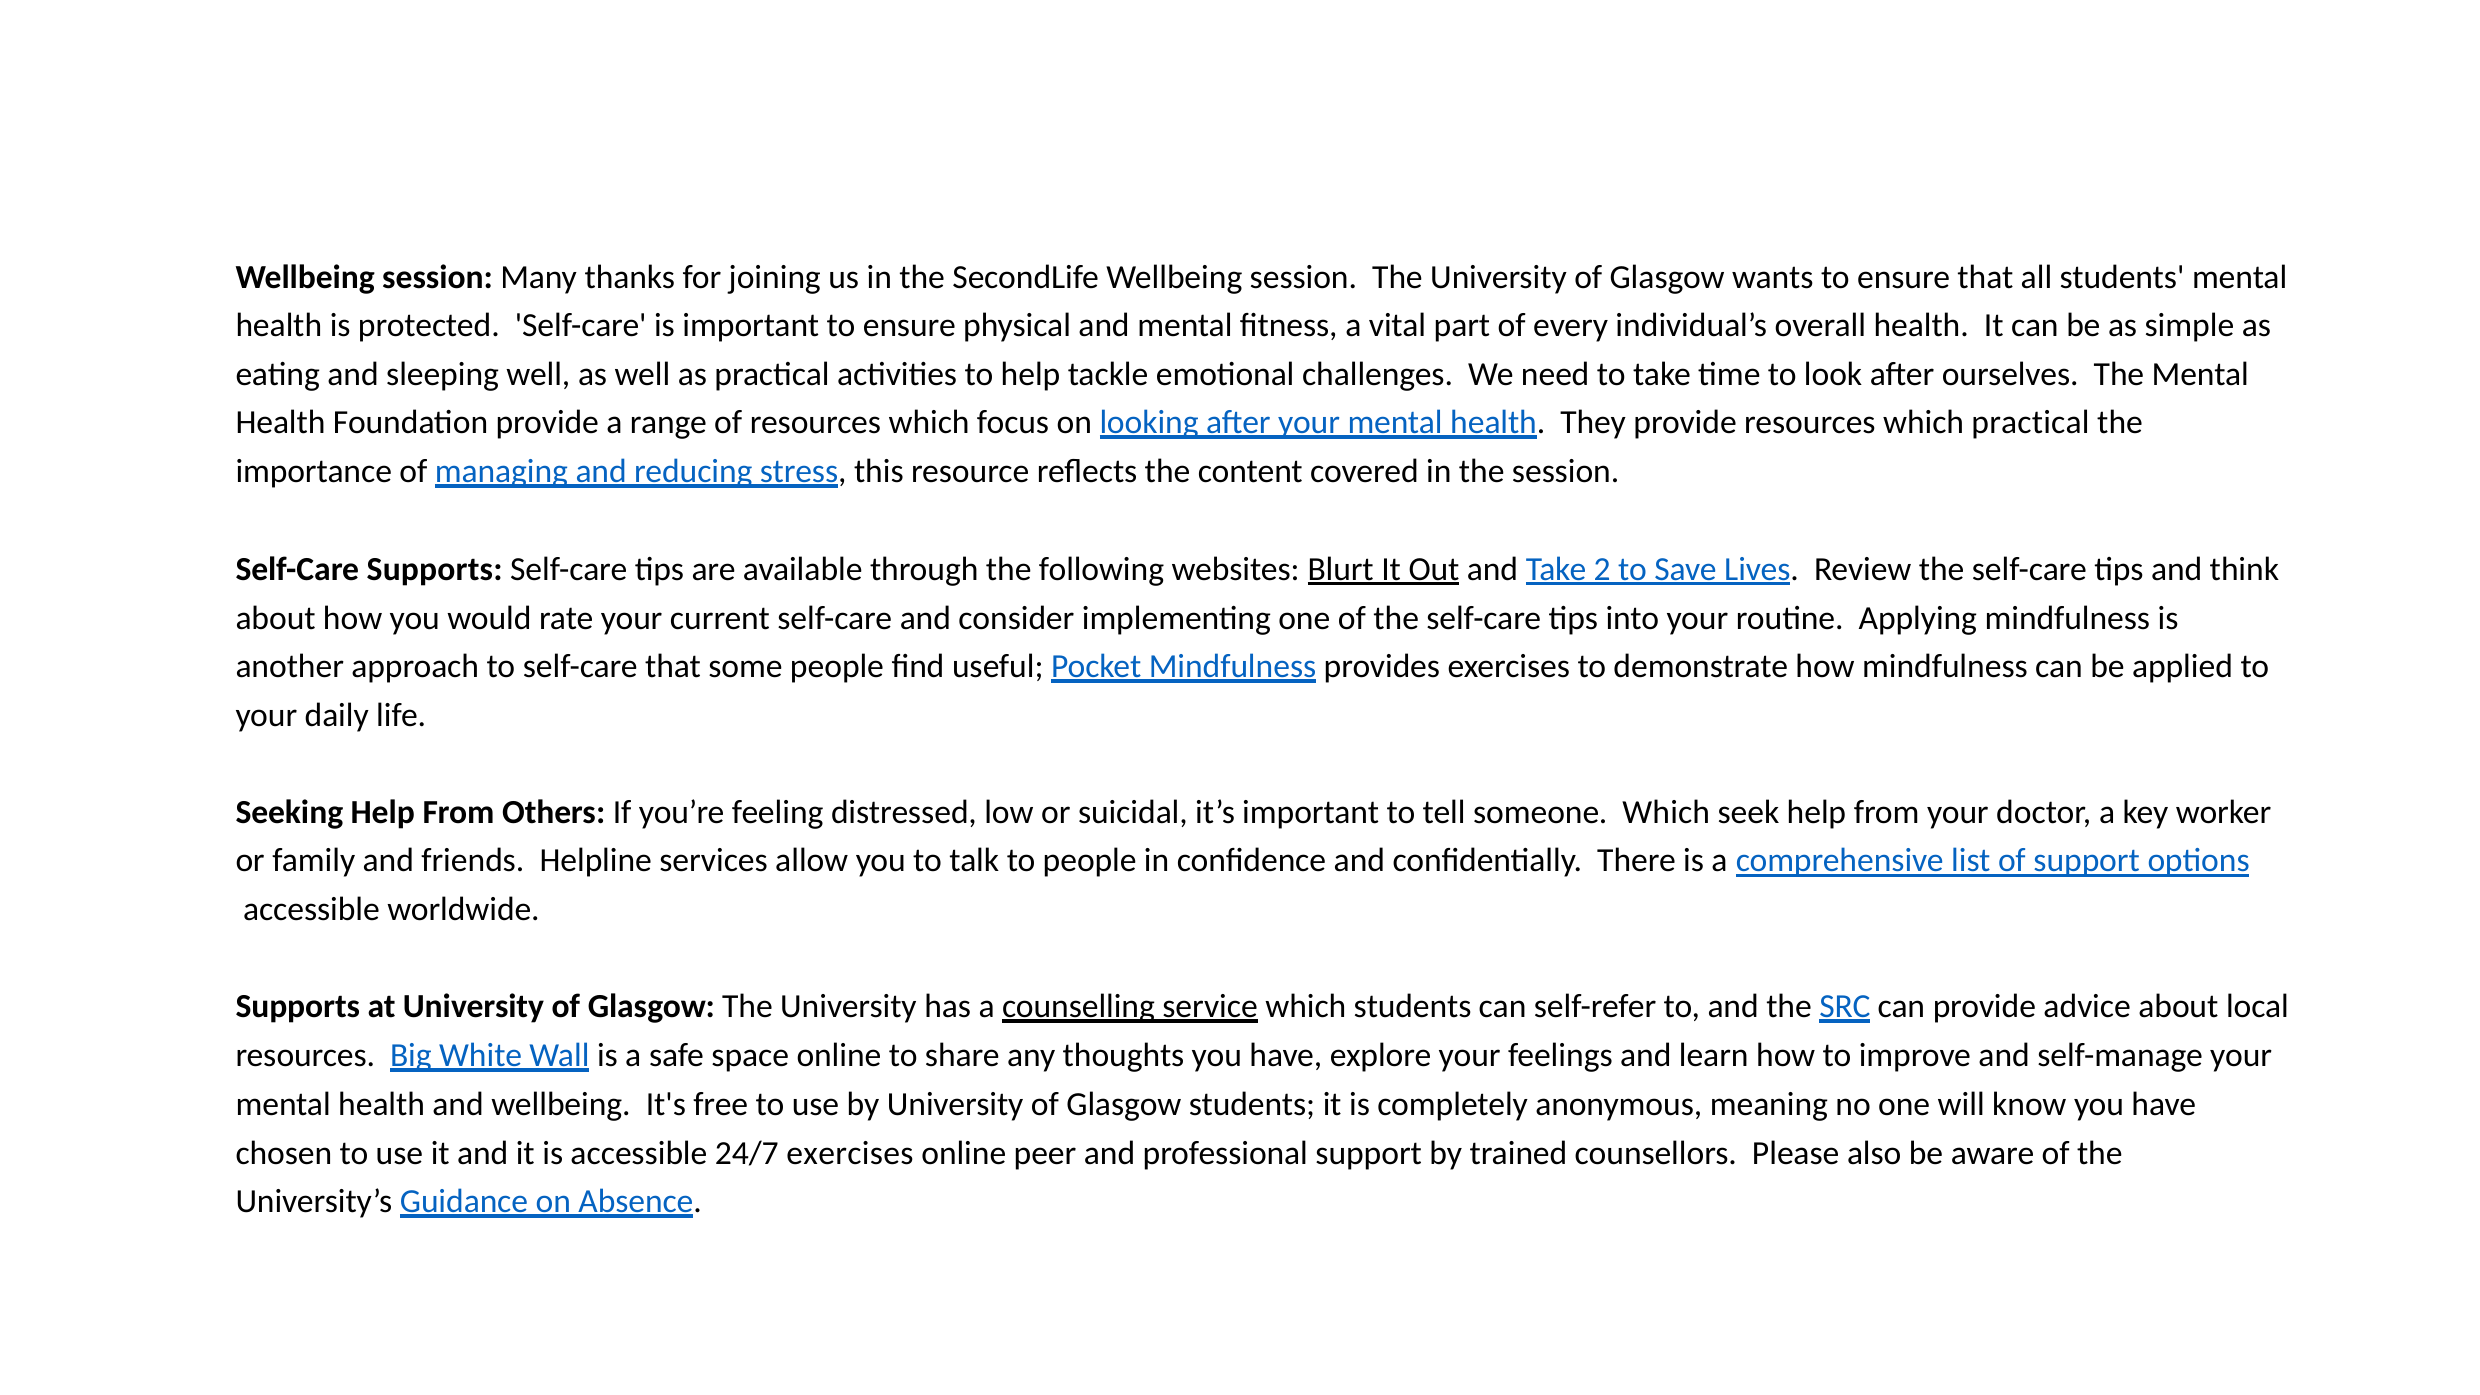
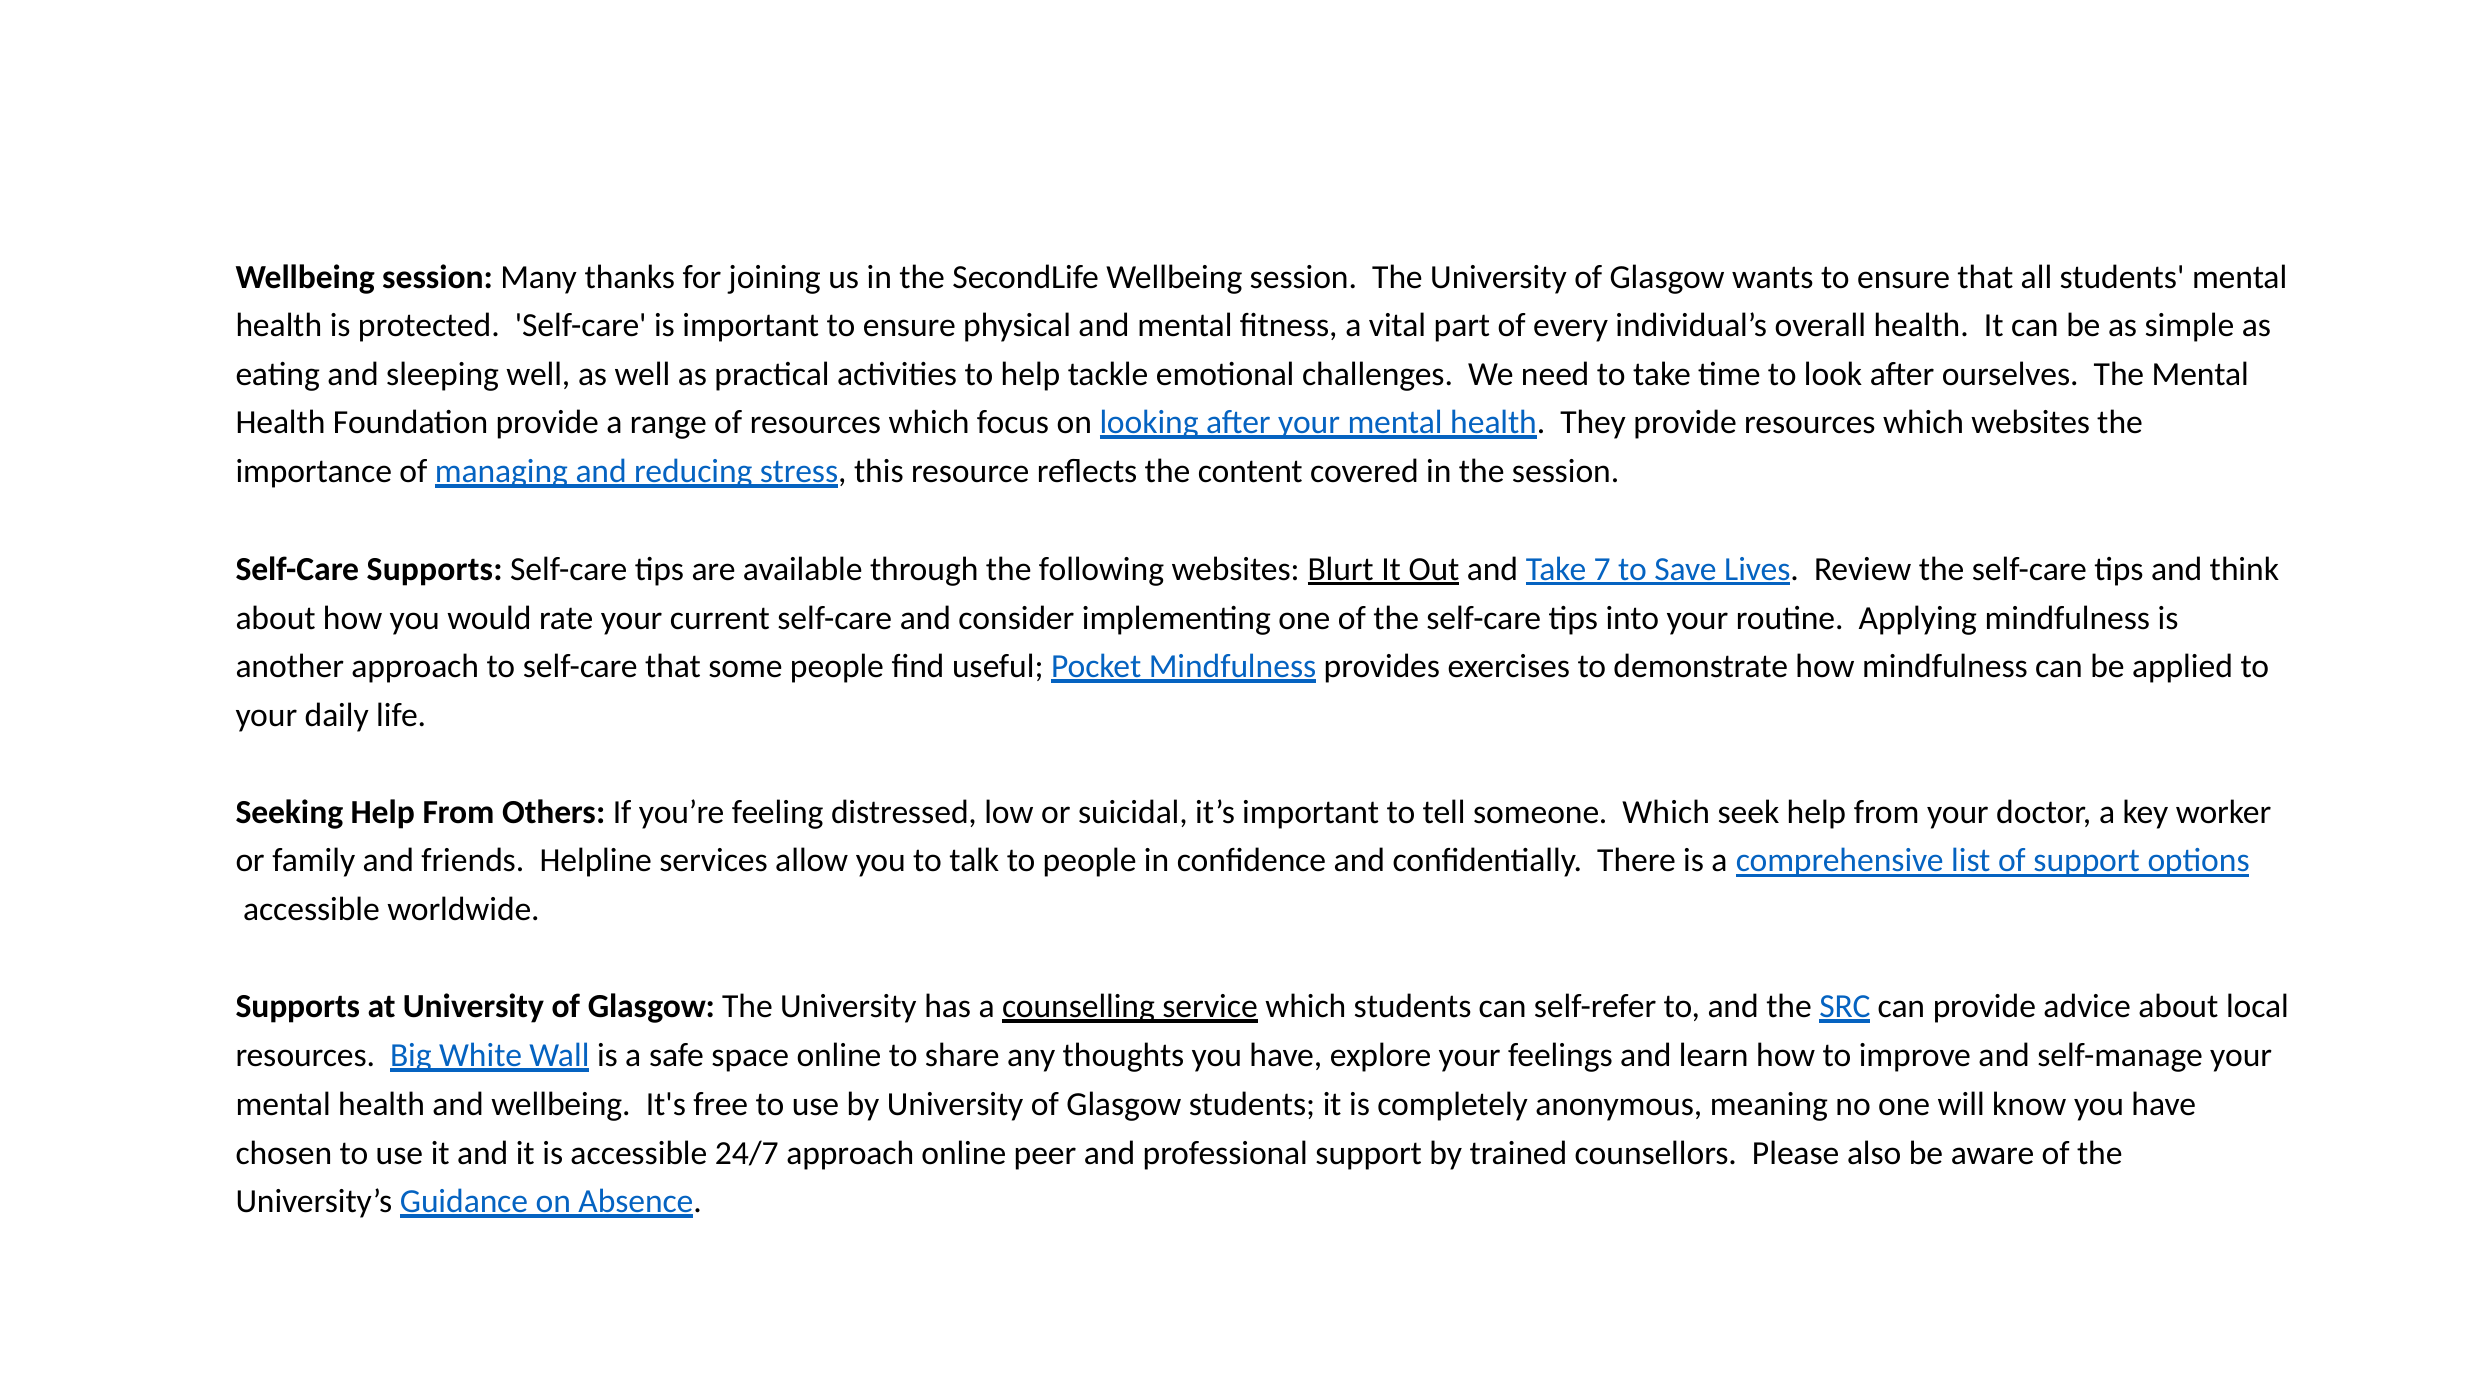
which practical: practical -> websites
2: 2 -> 7
24/7 exercises: exercises -> approach
